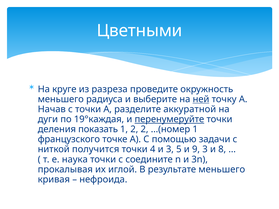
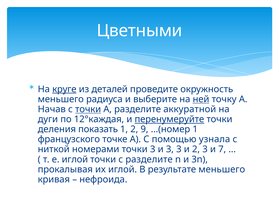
круге underline: none -> present
разреза: разреза -> деталей
точки at (88, 109) underline: none -> present
19°каждая: 19°каждая -> 12°каждая
2 2: 2 -> 9
задачи: задачи -> узнала
получится: получится -> номерами
точки 4: 4 -> 3
3 5: 5 -> 3
и 9: 9 -> 2
8: 8 -> 7
е наука: наука -> иглой
с соедините: соедините -> разделите
